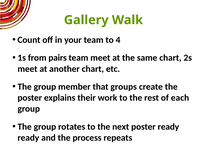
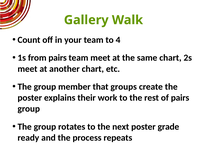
of each: each -> pairs
poster ready: ready -> grade
